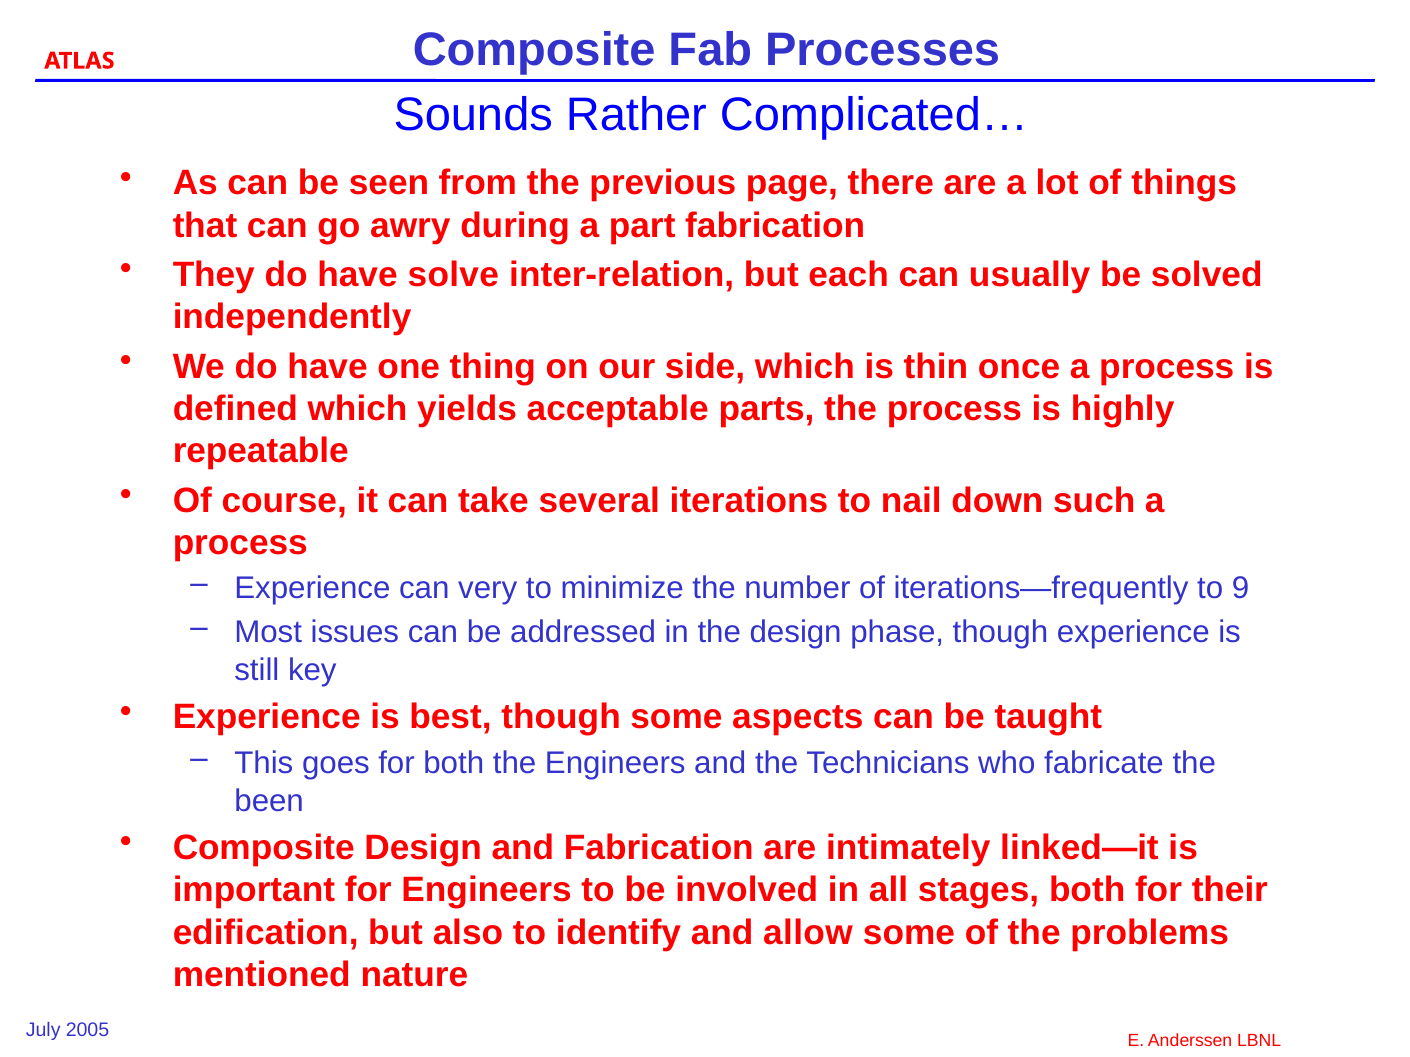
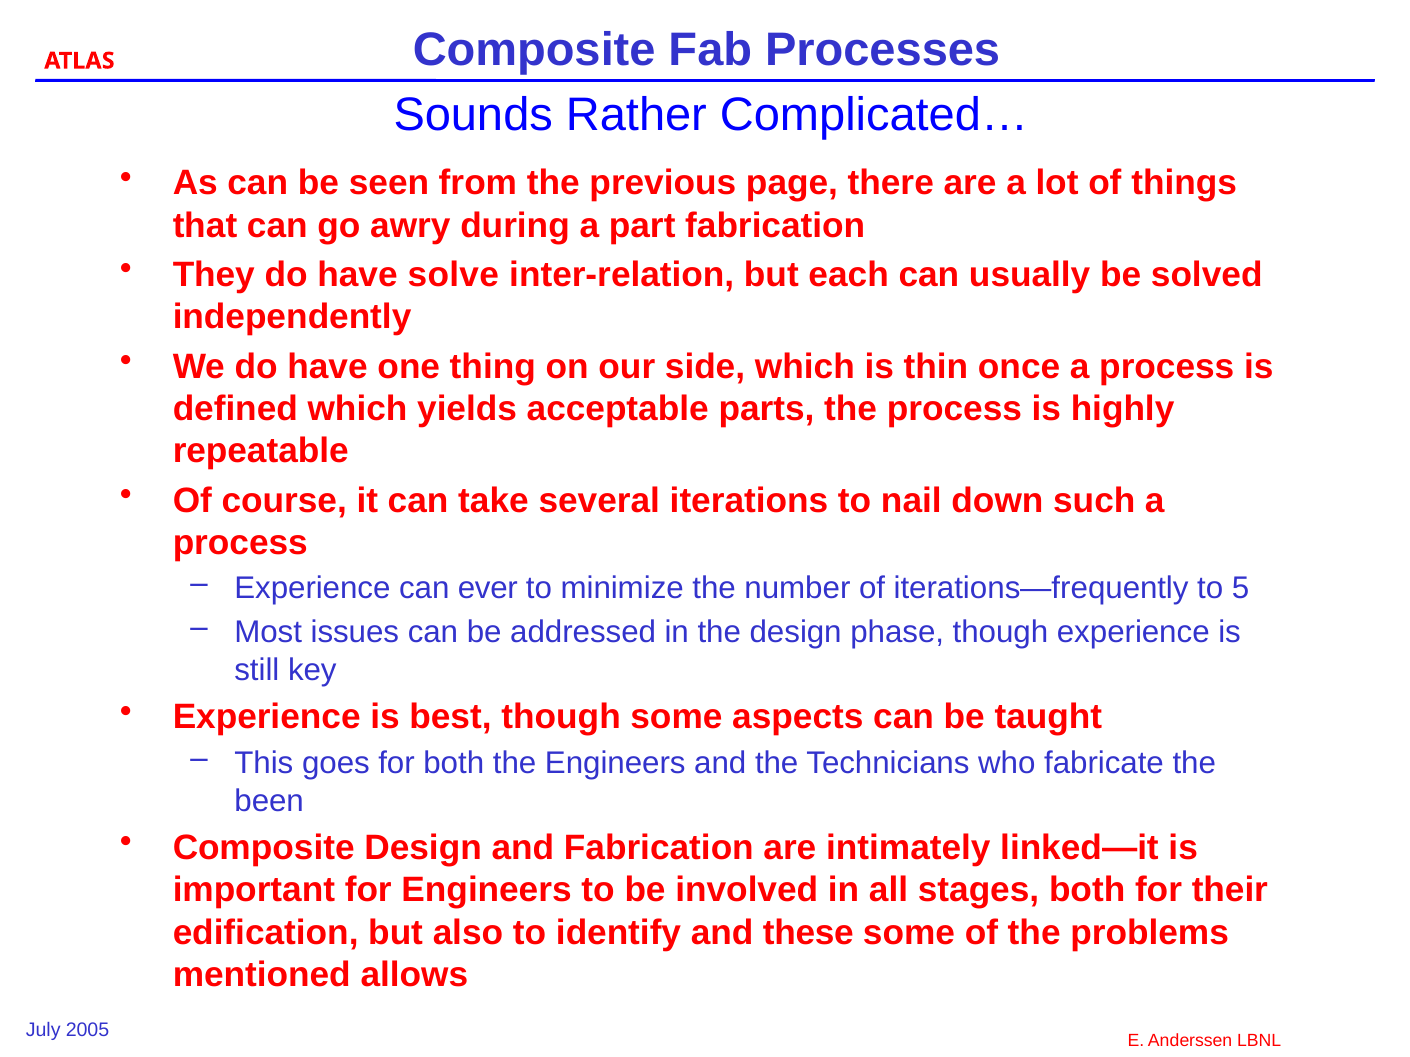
very: very -> ever
9: 9 -> 5
allow: allow -> these
nature: nature -> allows
